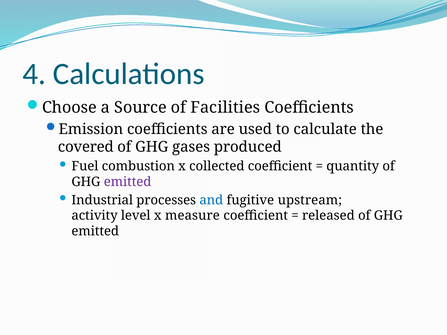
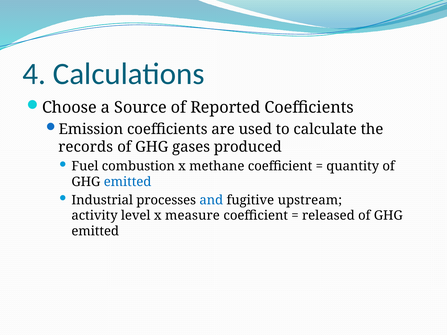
Facilities: Facilities -> Reported
covered: covered -> records
collected: collected -> methane
emitted at (128, 182) colour: purple -> blue
